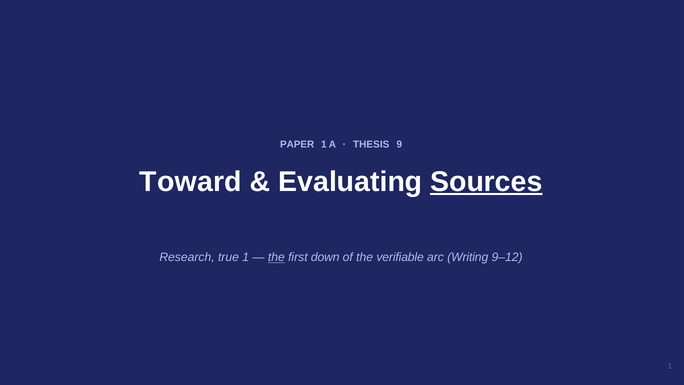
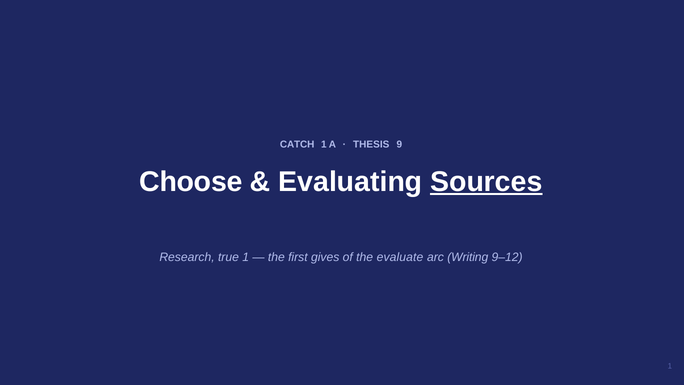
PAPER: PAPER -> CATCH
Toward: Toward -> Choose
the at (276, 257) underline: present -> none
down: down -> gives
verifiable: verifiable -> evaluate
